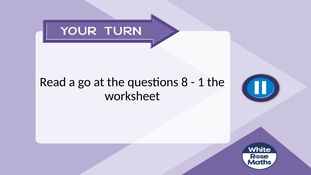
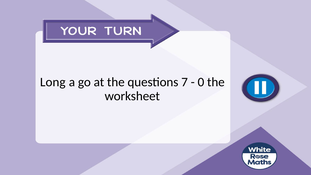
Read: Read -> Long
8: 8 -> 7
1: 1 -> 0
